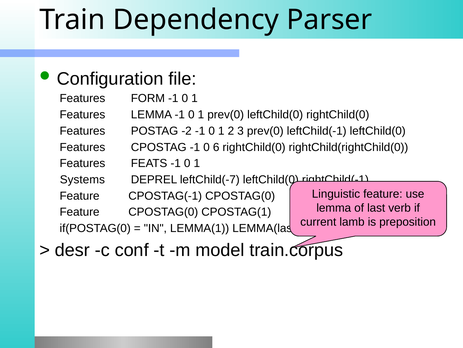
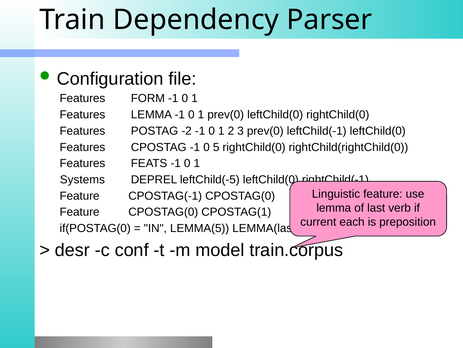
6: 6 -> 5
leftChild(-7: leftChild(-7 -> leftChild(-5
lamb: lamb -> each
LEMMA(1: LEMMA(1 -> LEMMA(5
